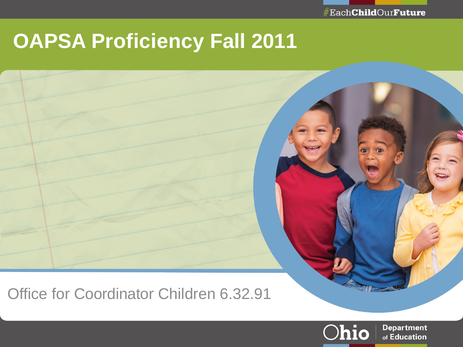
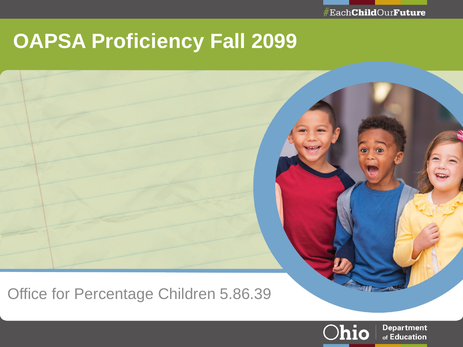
2011: 2011 -> 2099
Coordinator: Coordinator -> Percentage
6.32.91: 6.32.91 -> 5.86.39
